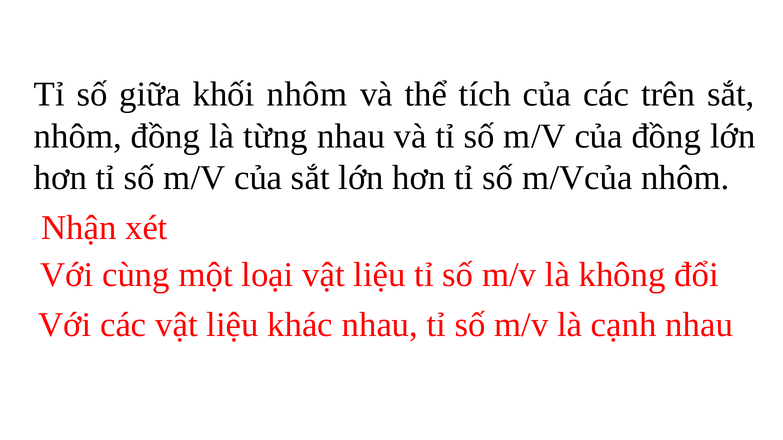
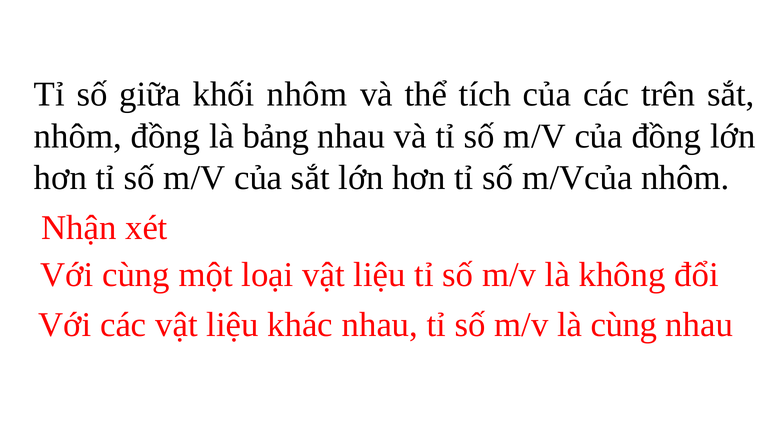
từng: từng -> bảng
là cạnh: cạnh -> cùng
